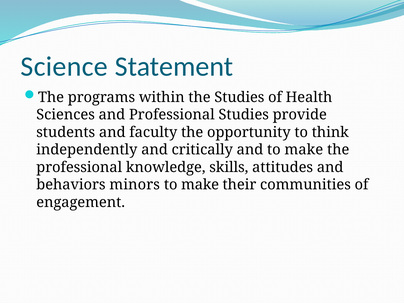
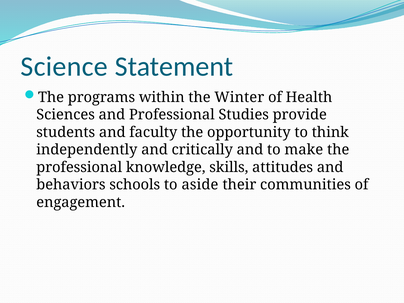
the Studies: Studies -> Winter
minors: minors -> schools
make at (200, 185): make -> aside
